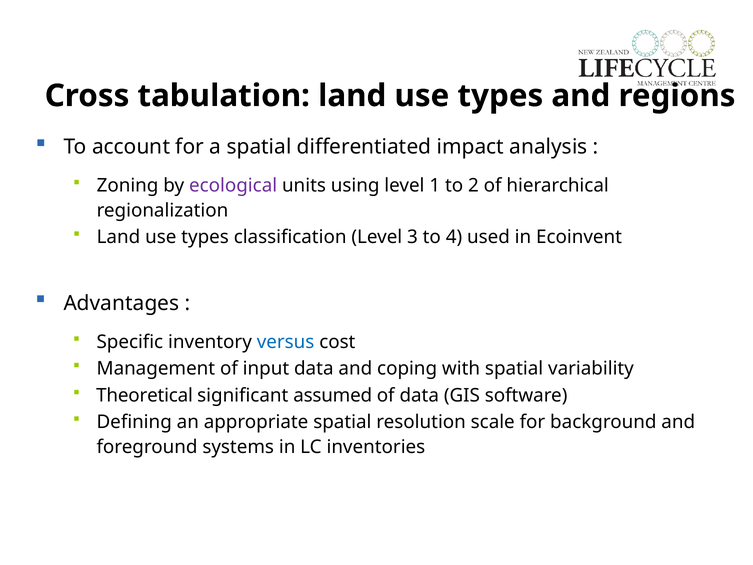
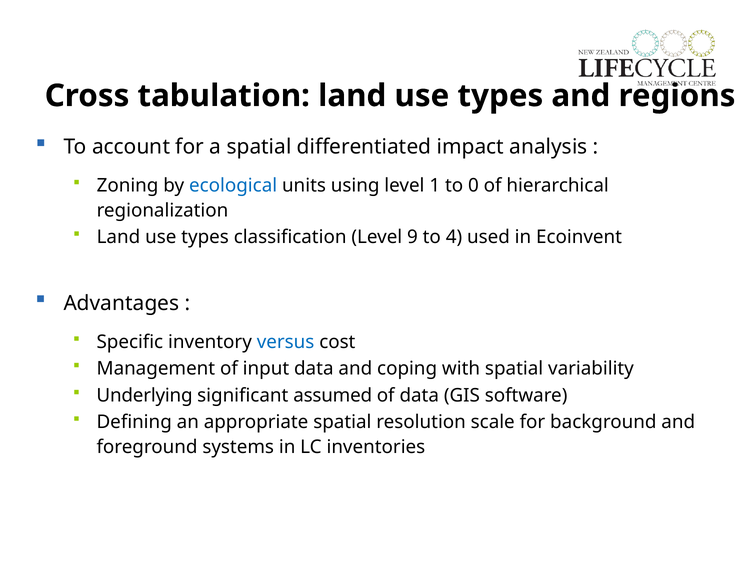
ecological colour: purple -> blue
2: 2 -> 0
3: 3 -> 9
Theoretical: Theoretical -> Underlying
